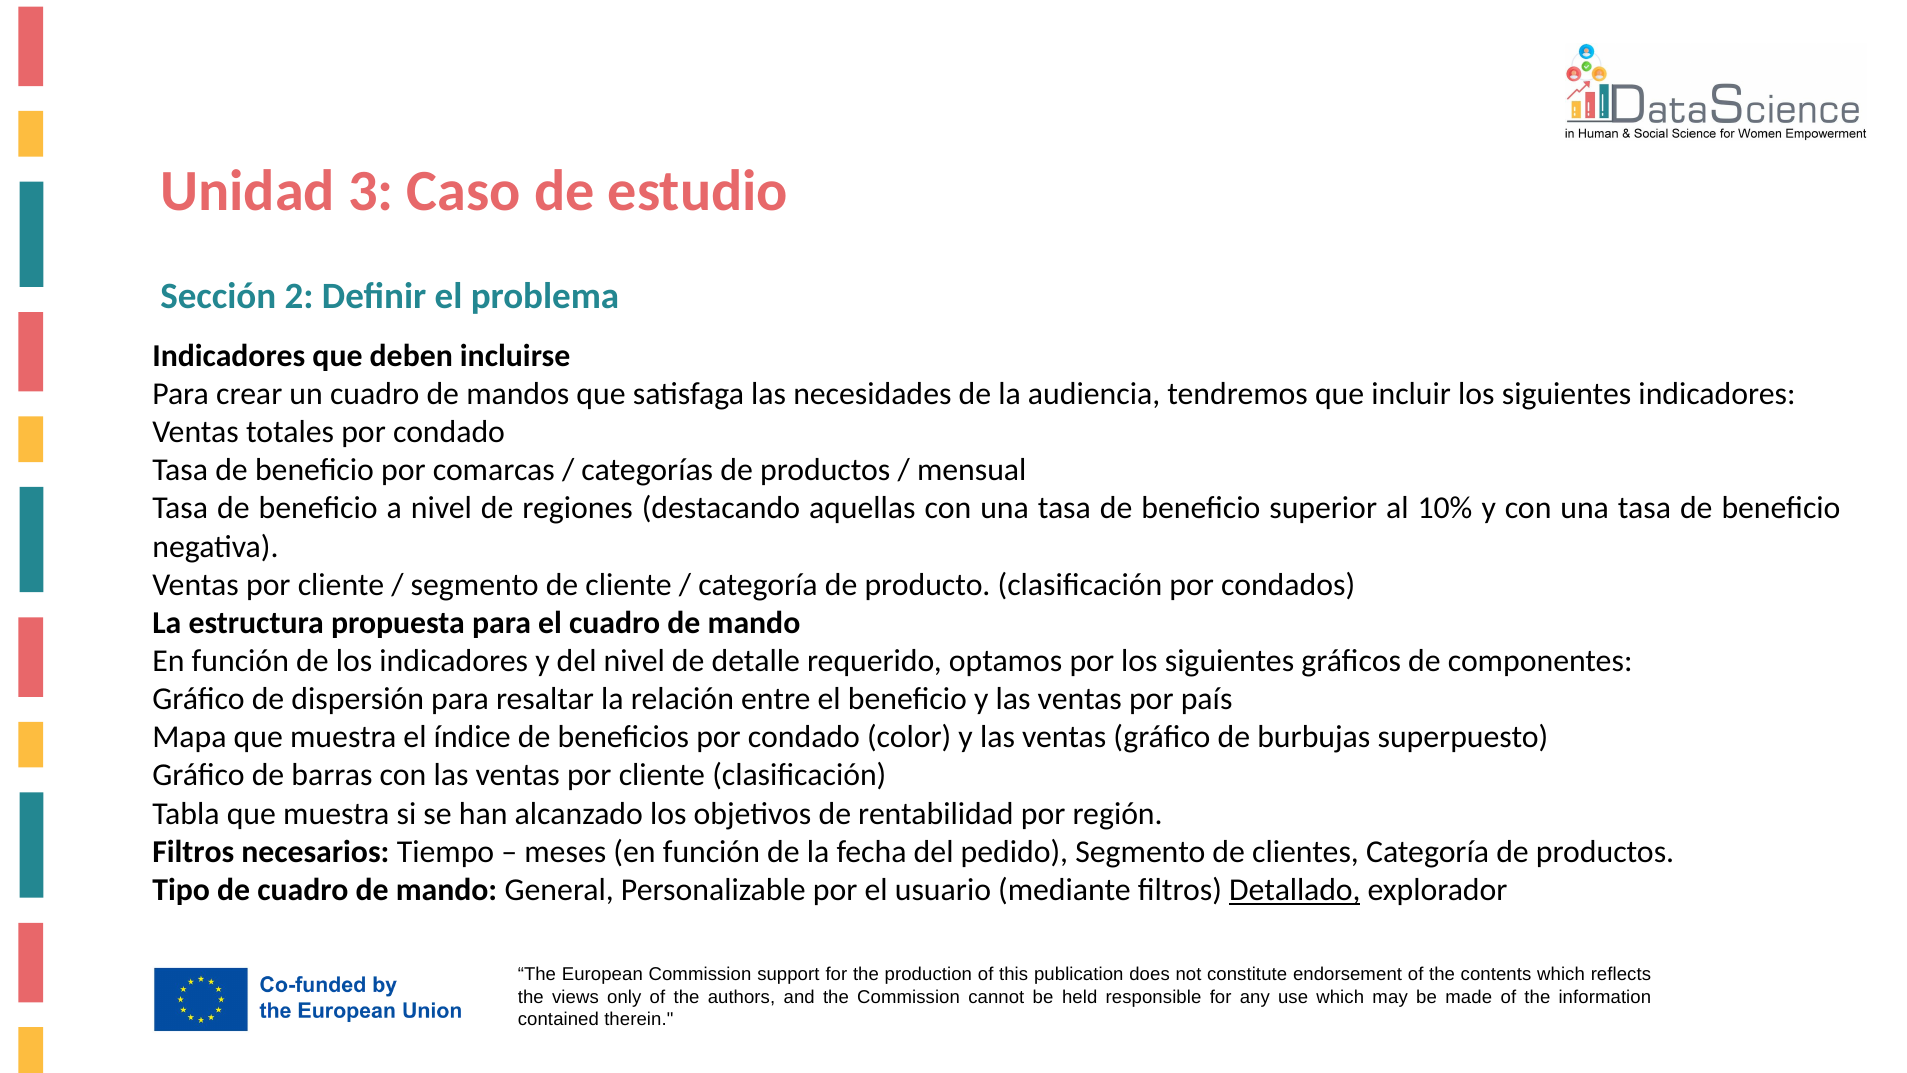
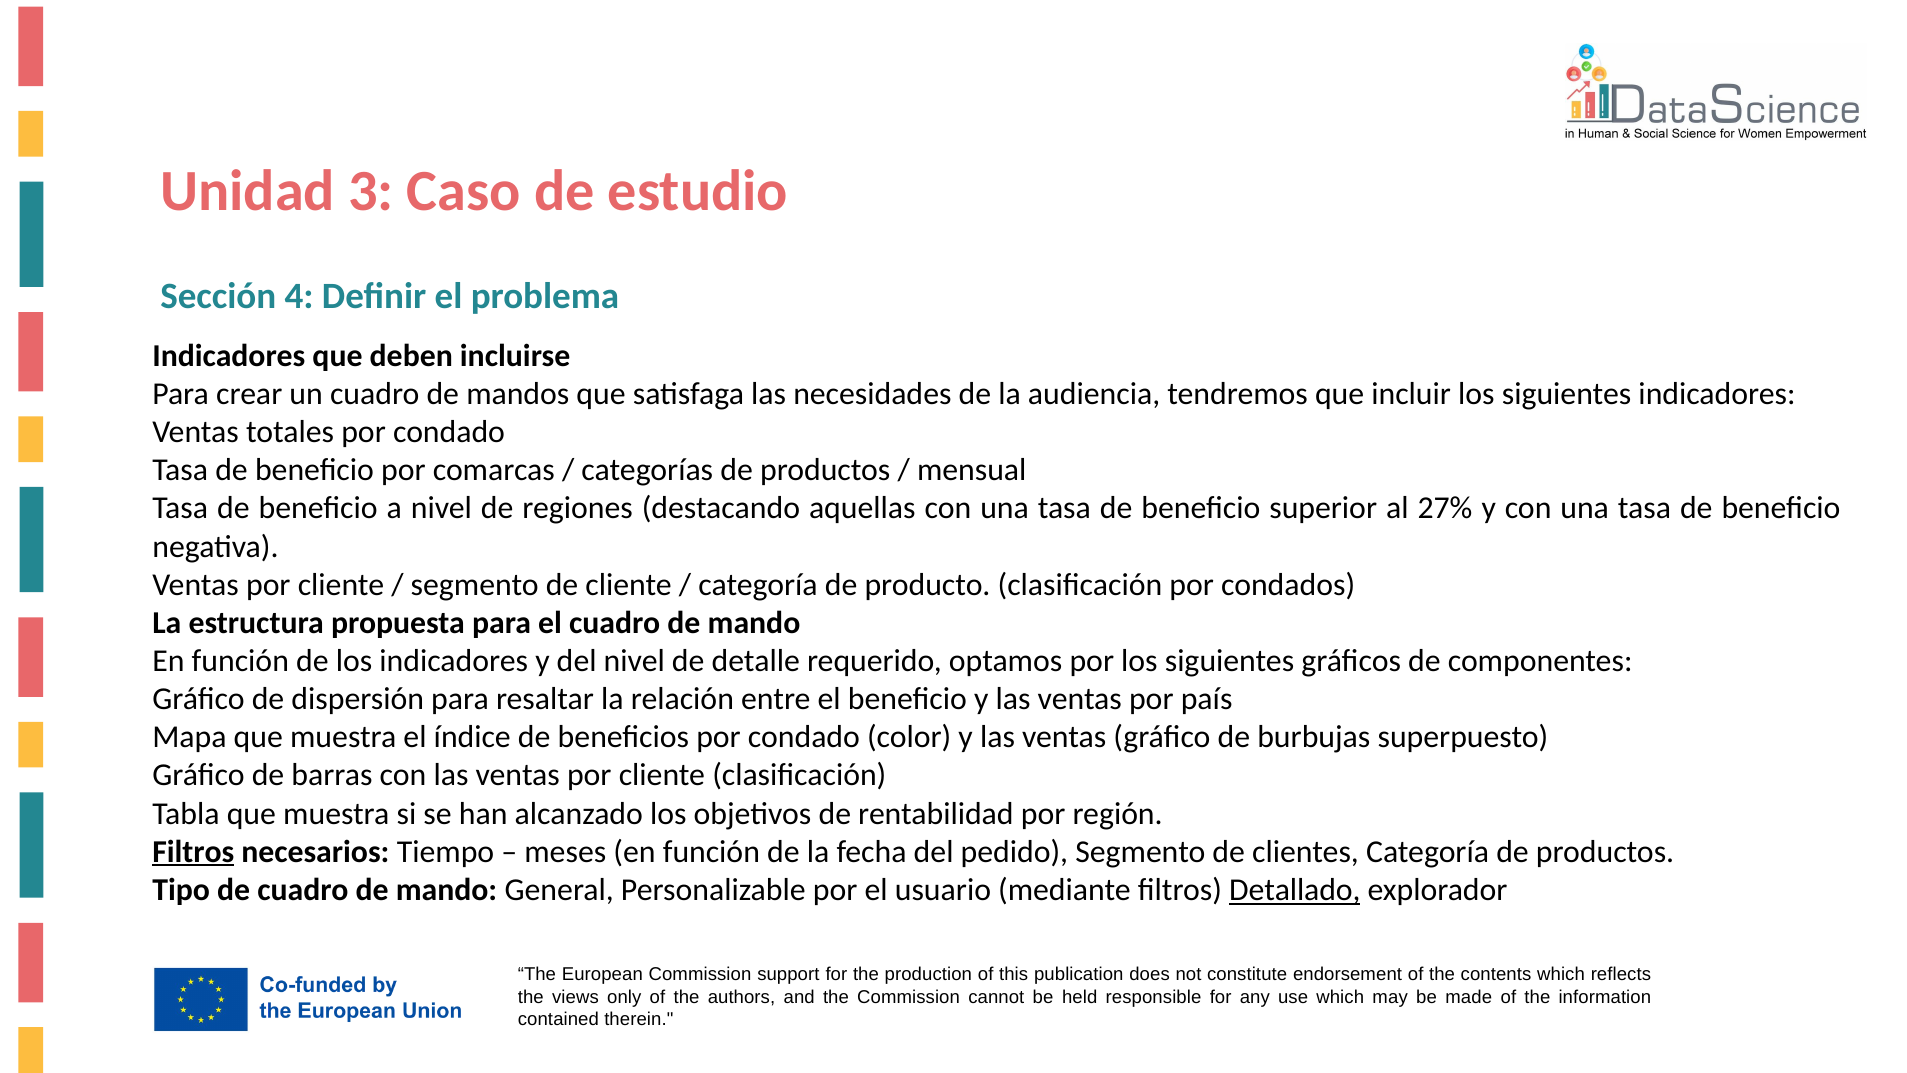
2: 2 -> 4
10%: 10% -> 27%
Filtros at (193, 852) underline: none -> present
